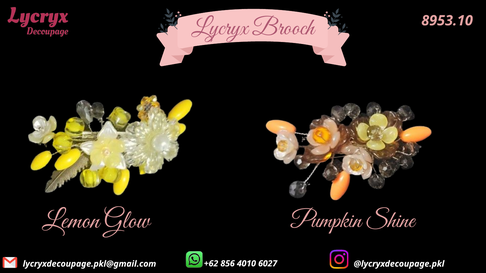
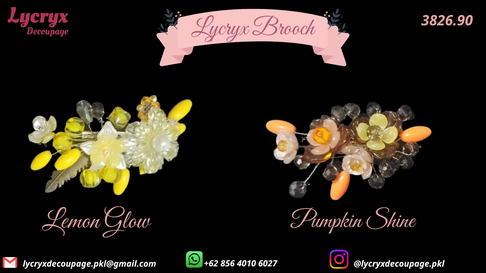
8953.10: 8953.10 -> 3826.90
